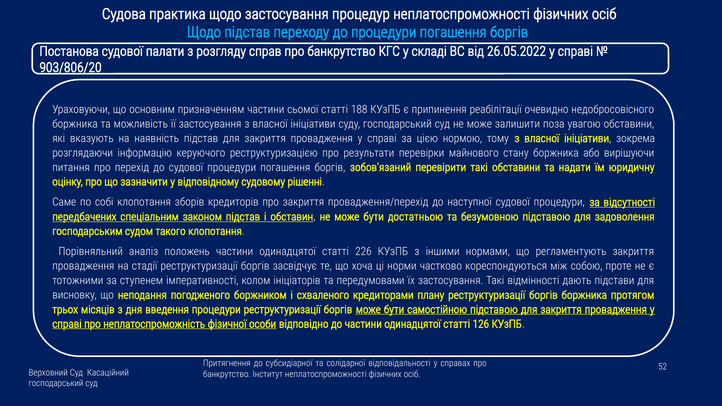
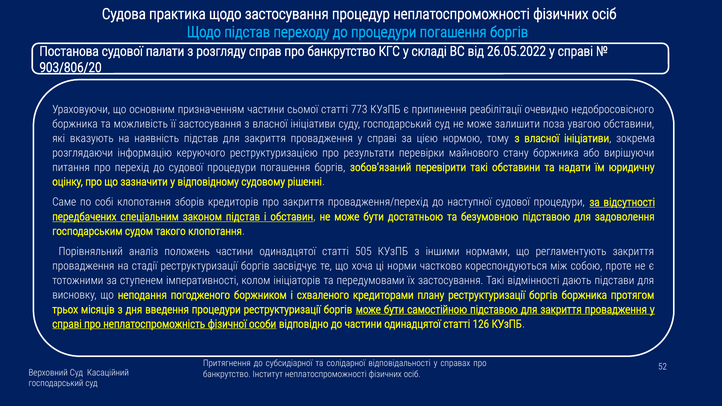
188: 188 -> 773
226: 226 -> 505
